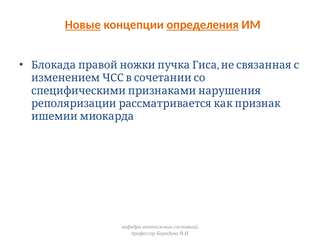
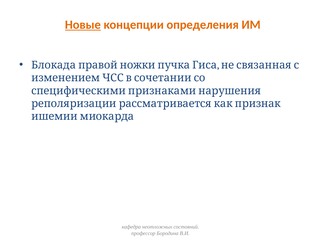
определения underline: present -> none
